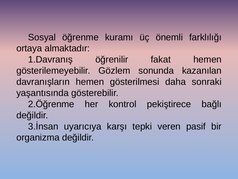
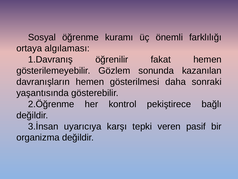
almaktadır: almaktadır -> algılaması
